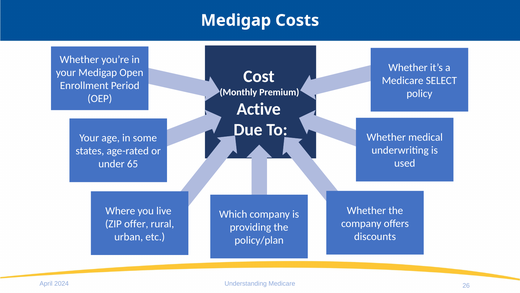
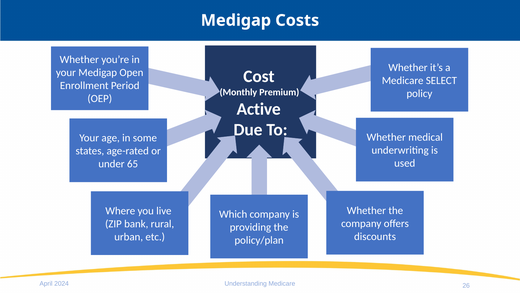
offer: offer -> bank
